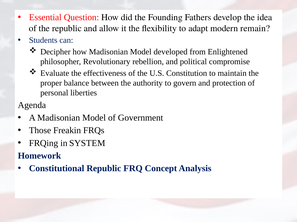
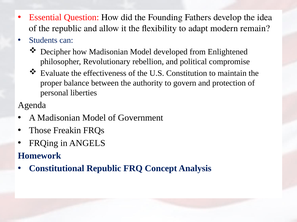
SYSTEM: SYSTEM -> ANGELS
